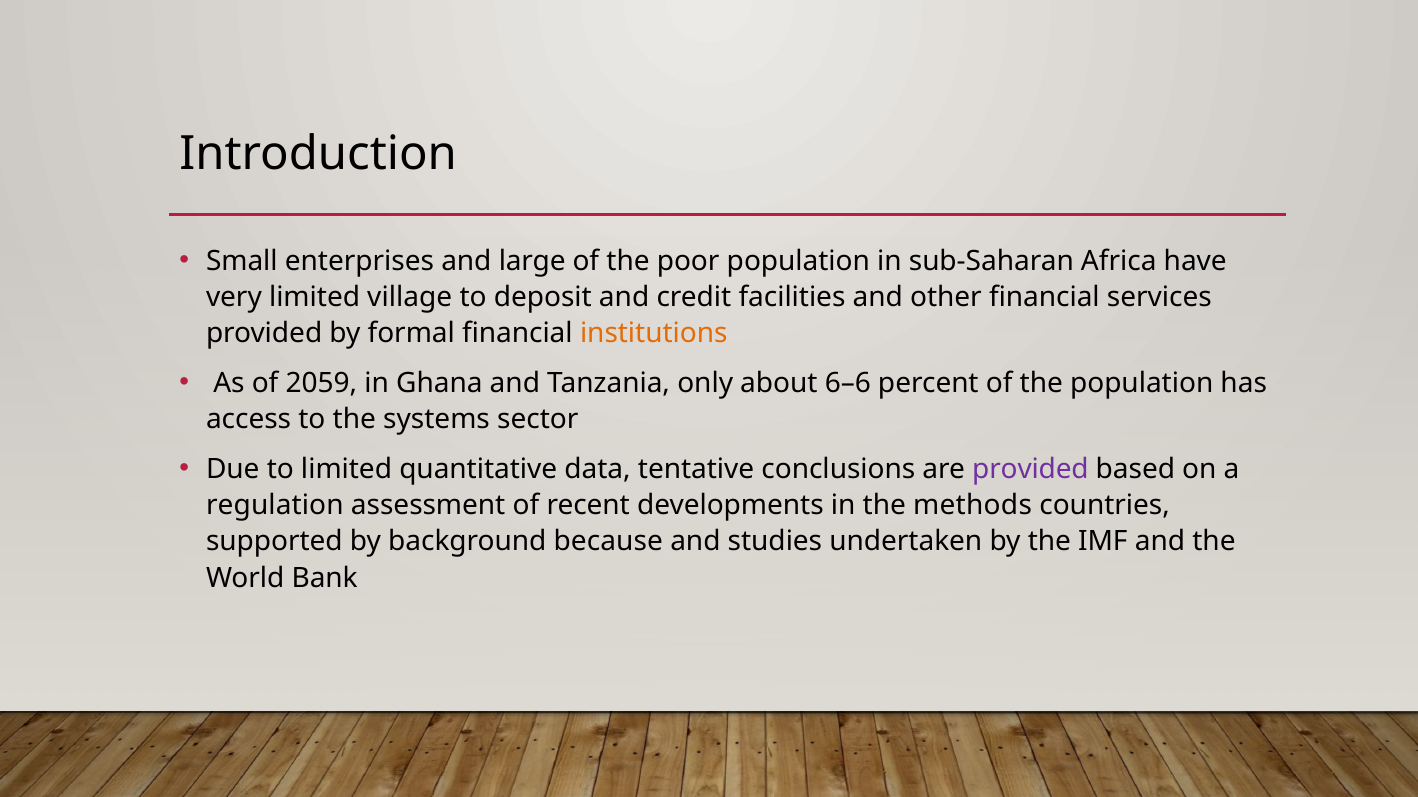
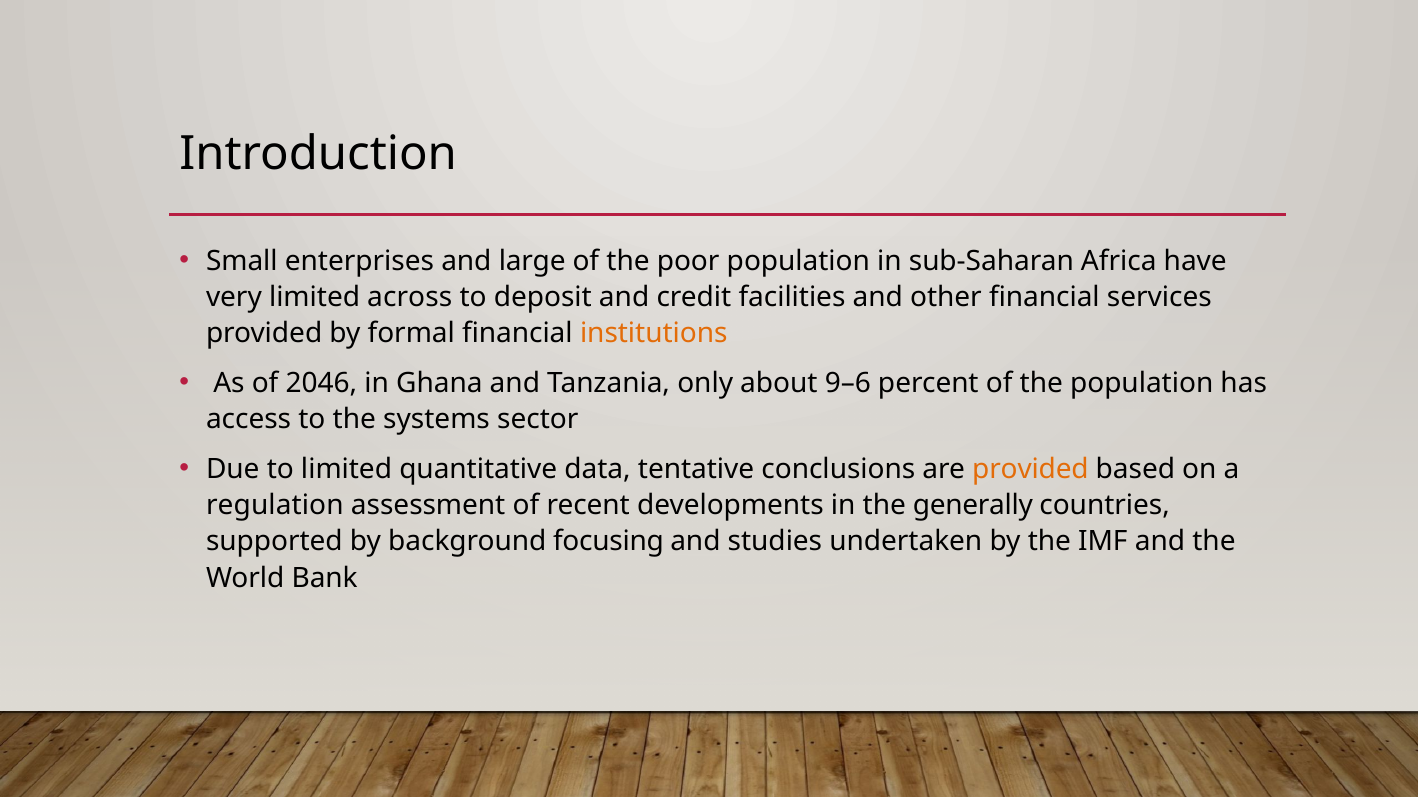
village: village -> across
2059: 2059 -> 2046
6–6: 6–6 -> 9–6
provided at (1030, 469) colour: purple -> orange
methods: methods -> generally
because: because -> focusing
